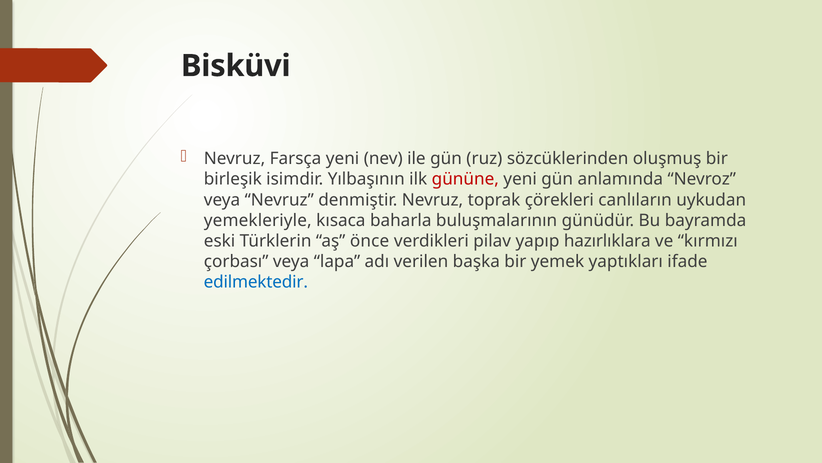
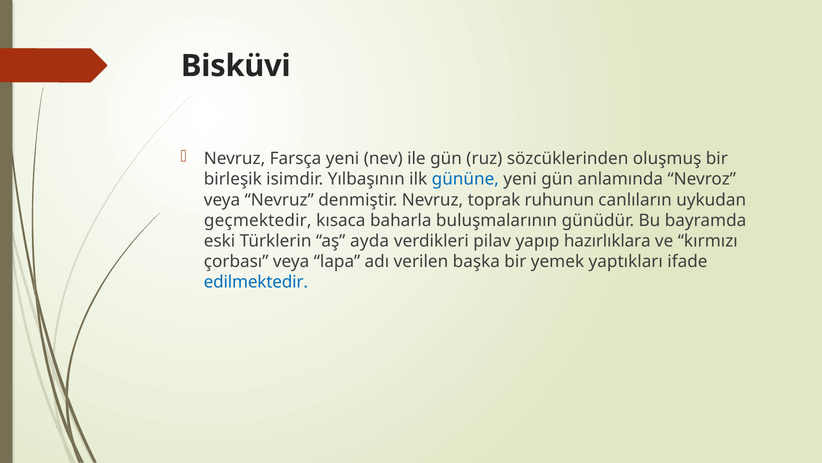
gününe colour: red -> blue
çörekleri: çörekleri -> ruhunun
yemekleriyle: yemekleriyle -> geçmektedir
önce: önce -> ayda
